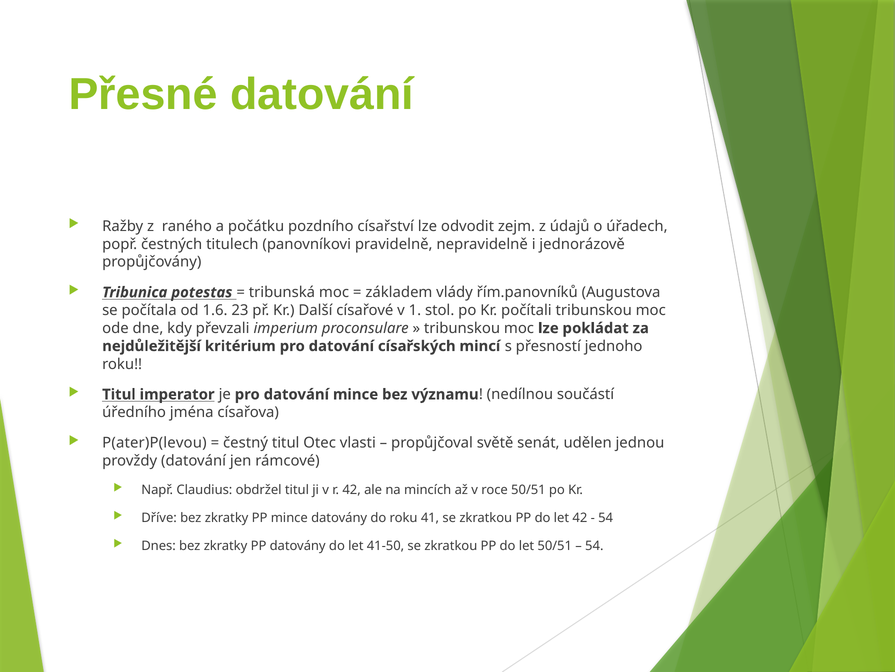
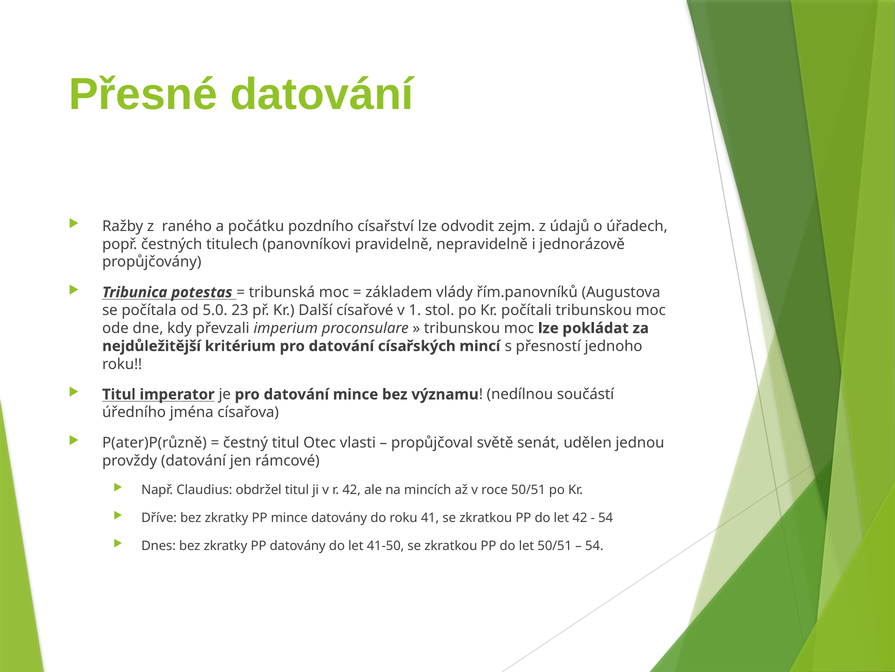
1.6: 1.6 -> 5.0
P(ater)P(levou: P(ater)P(levou -> P(ater)P(různě
